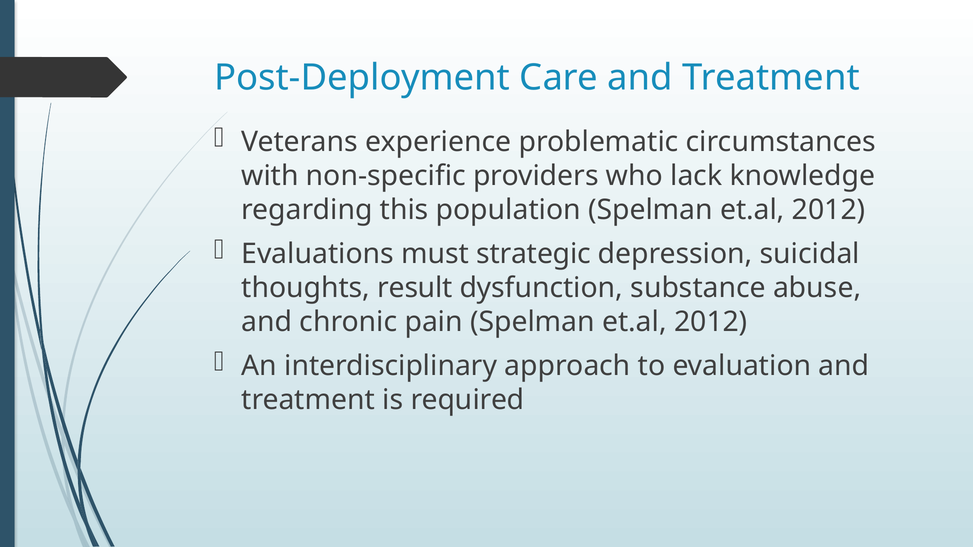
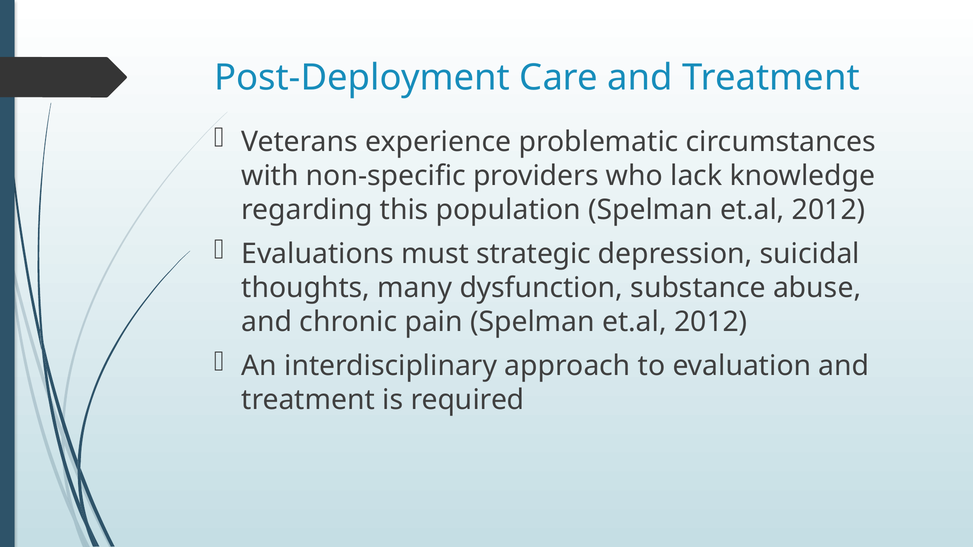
result: result -> many
